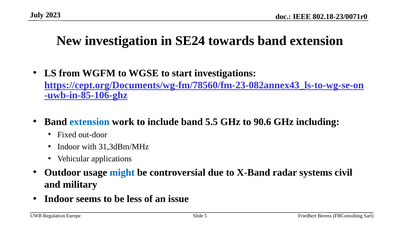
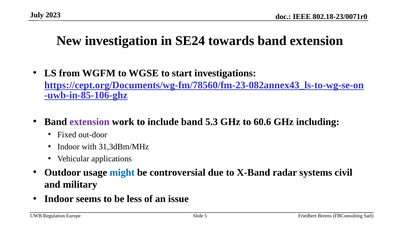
extension at (90, 122) colour: blue -> purple
5.5: 5.5 -> 5.3
90.6: 90.6 -> 60.6
